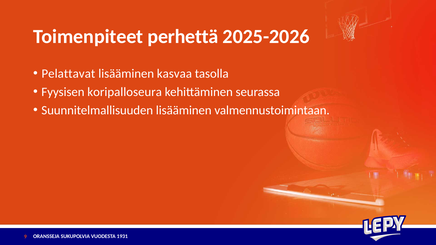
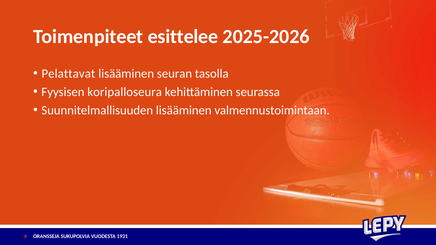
perhettä: perhettä -> esittelee
kasvaa: kasvaa -> seuran
